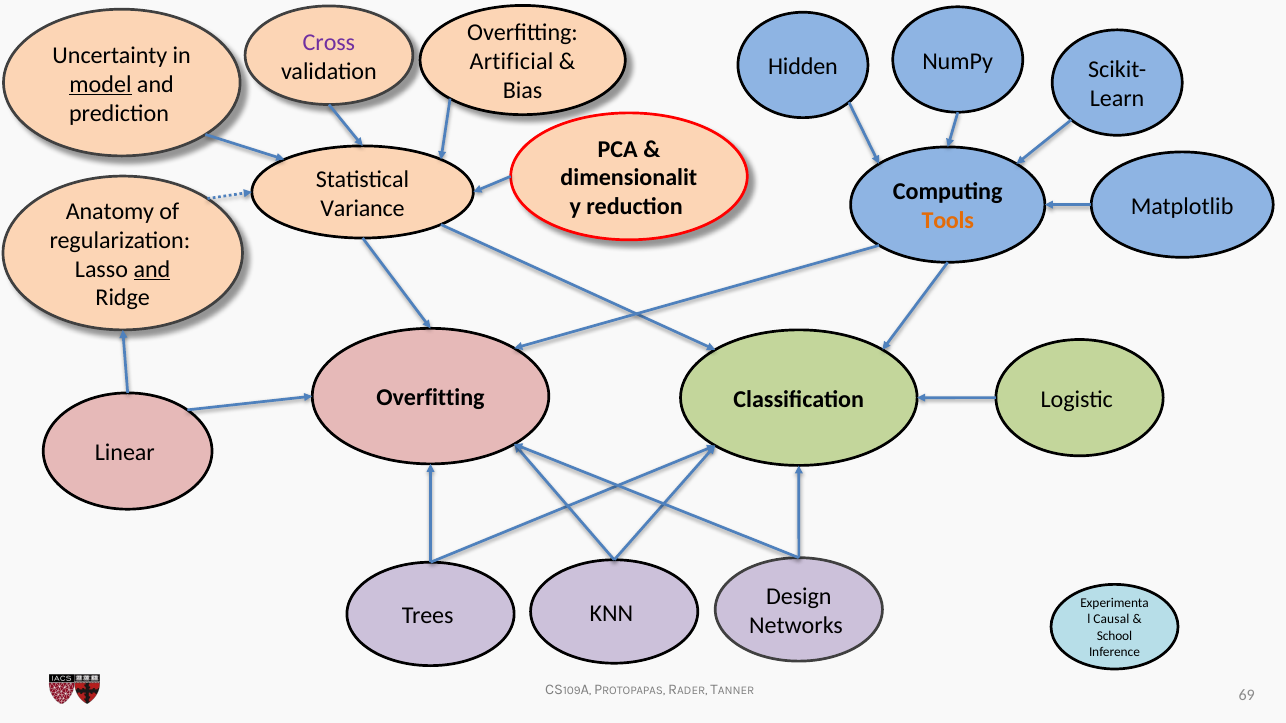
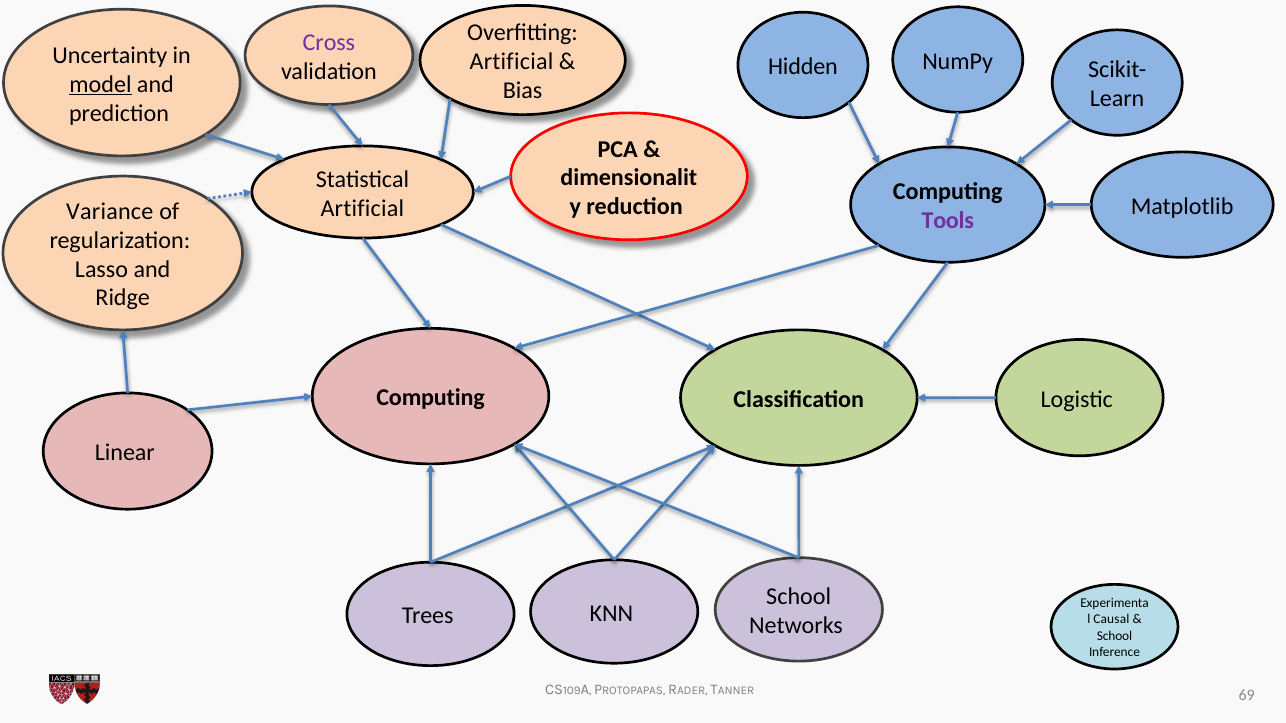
Variance at (363, 208): Variance -> Artificial
Anatomy: Anatomy -> Variance
Tools colour: orange -> purple
and at (152, 269) underline: present -> none
Overfitting at (431, 398): Overfitting -> Computing
Design at (799, 597): Design -> School
